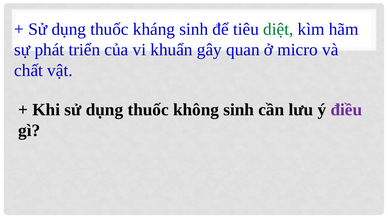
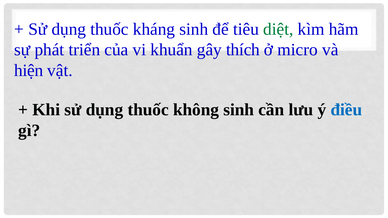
quan: quan -> thích
chất: chất -> hiện
điều colour: purple -> blue
